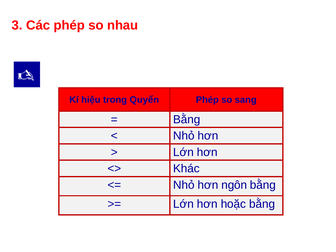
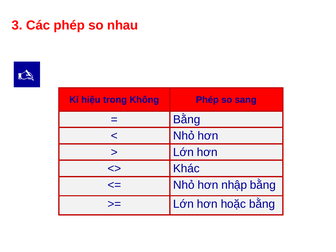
Quyển: Quyển -> Không
ngôn: ngôn -> nhập
